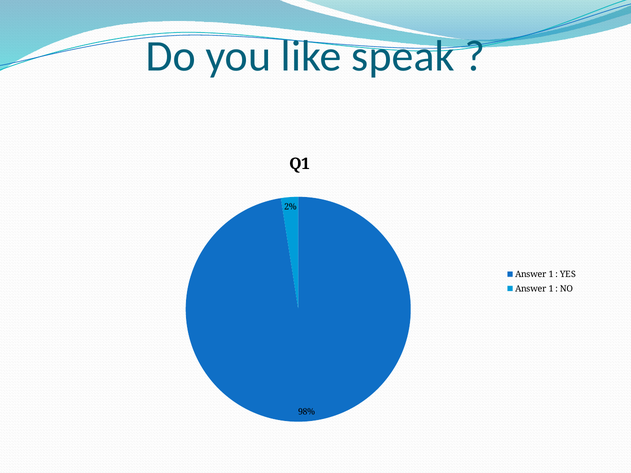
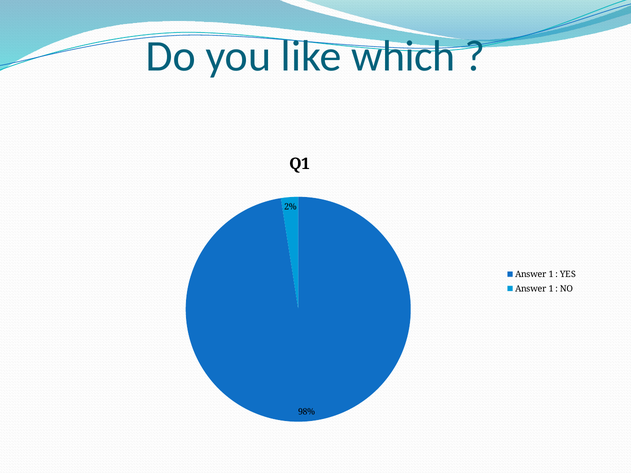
speak: speak -> which
